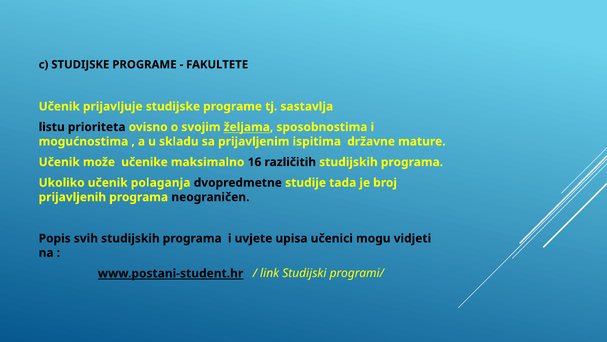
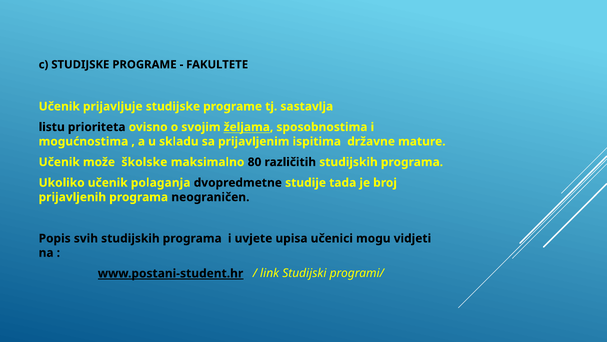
učenike: učenike -> školske
16: 16 -> 80
